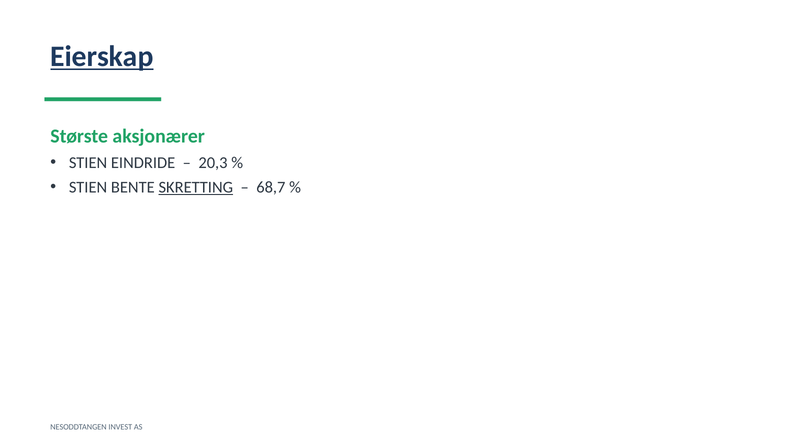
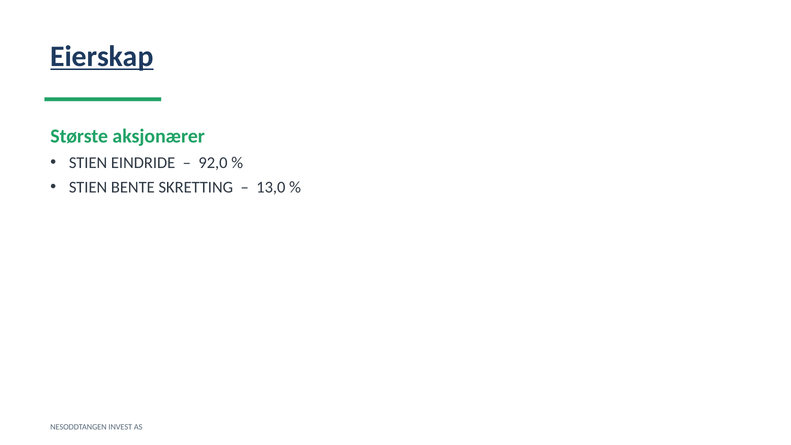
20,3: 20,3 -> 92,0
SKRETTING underline: present -> none
68,7: 68,7 -> 13,0
